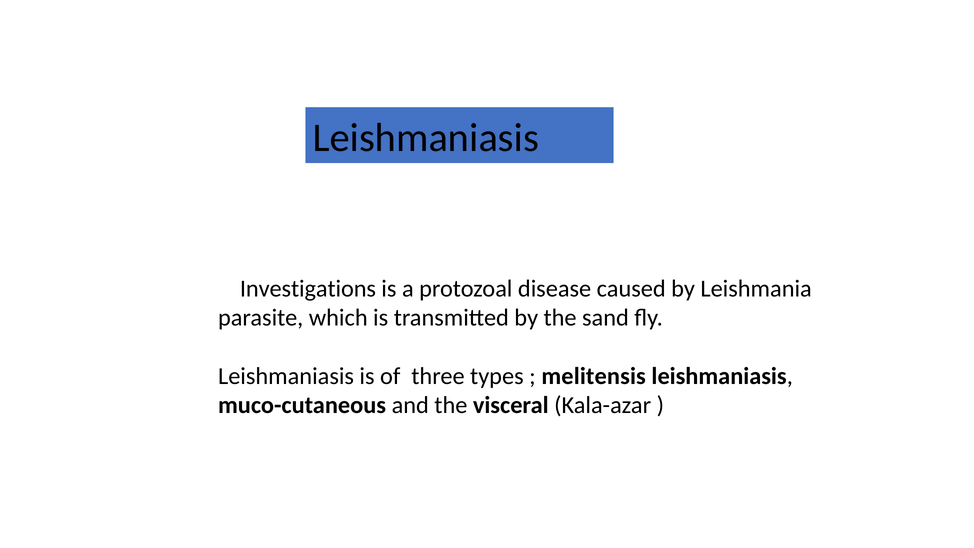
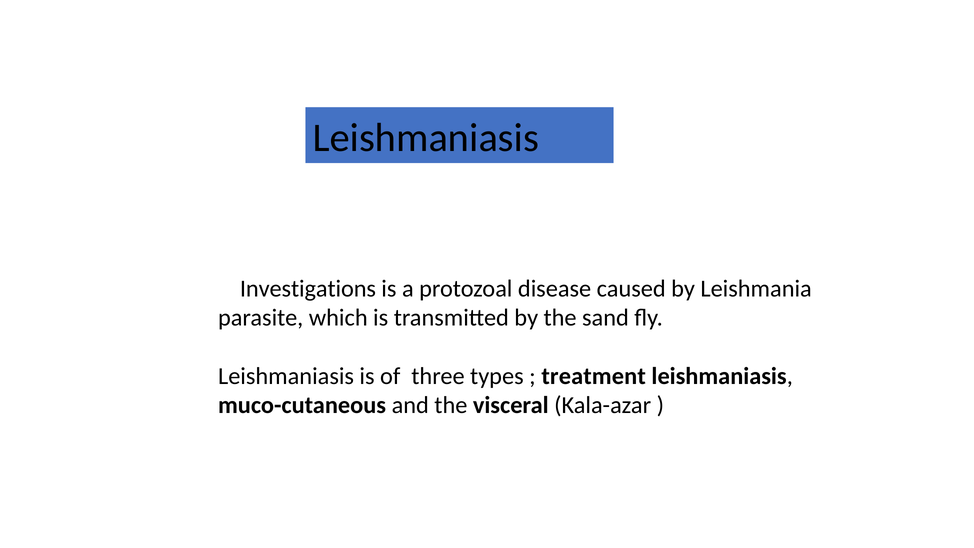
melitensis: melitensis -> treatment
